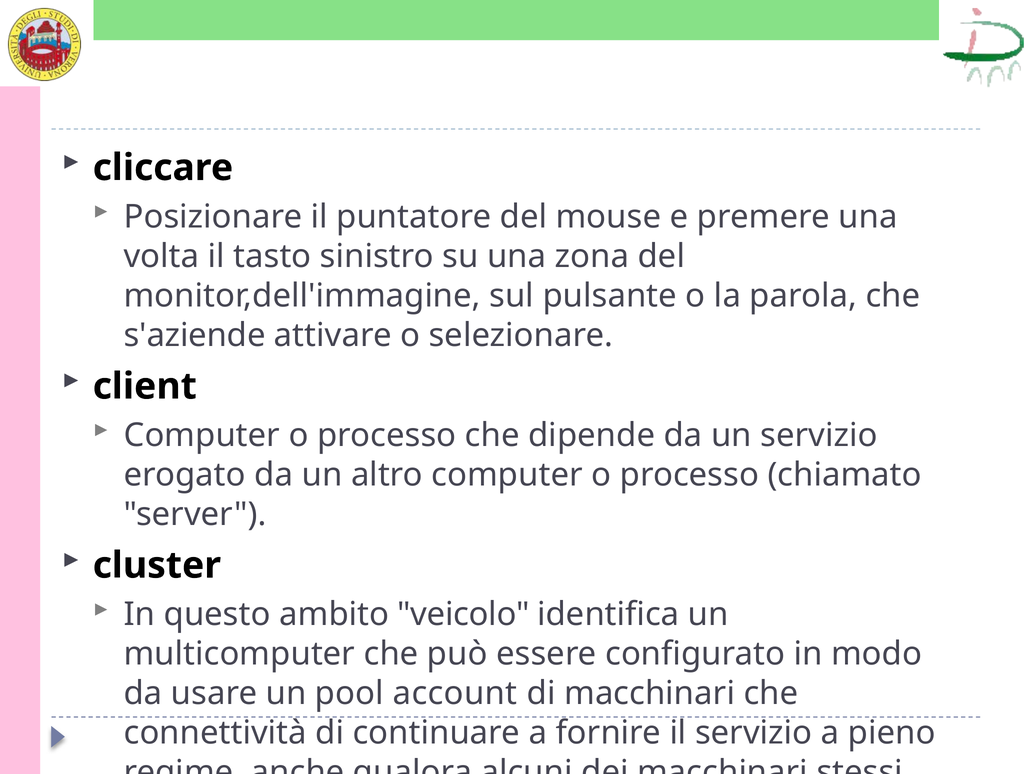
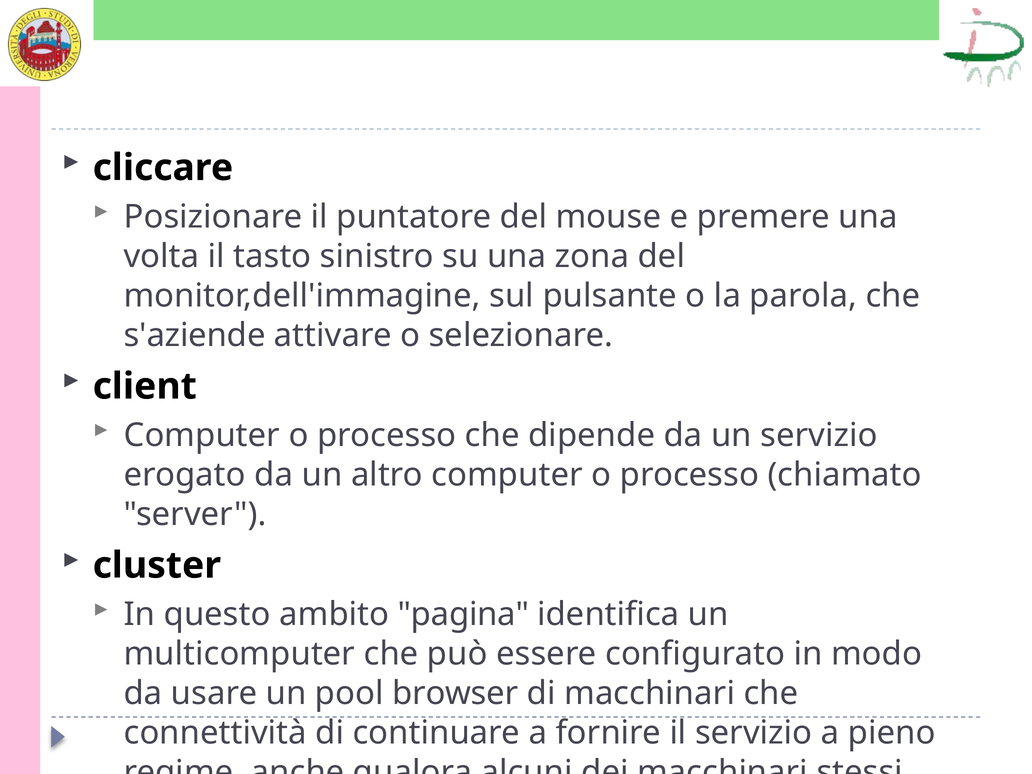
veicolo: veicolo -> pagina
account: account -> browser
